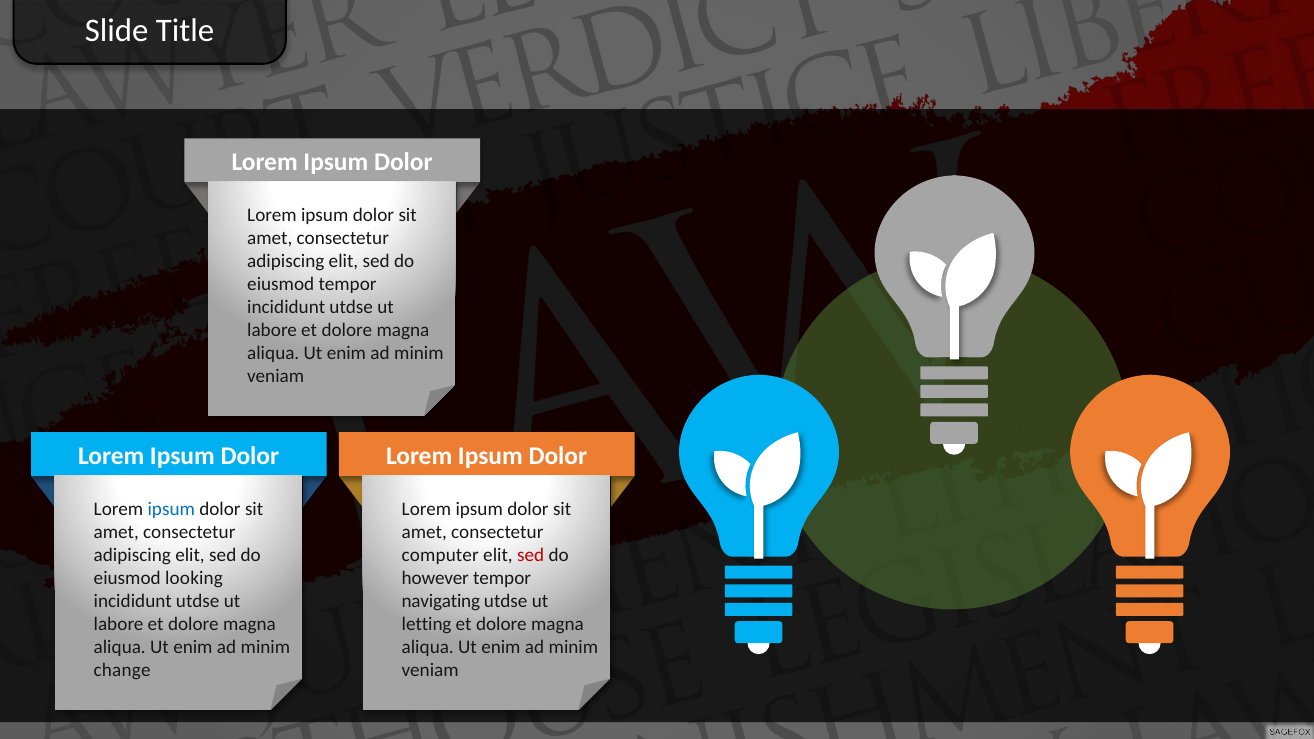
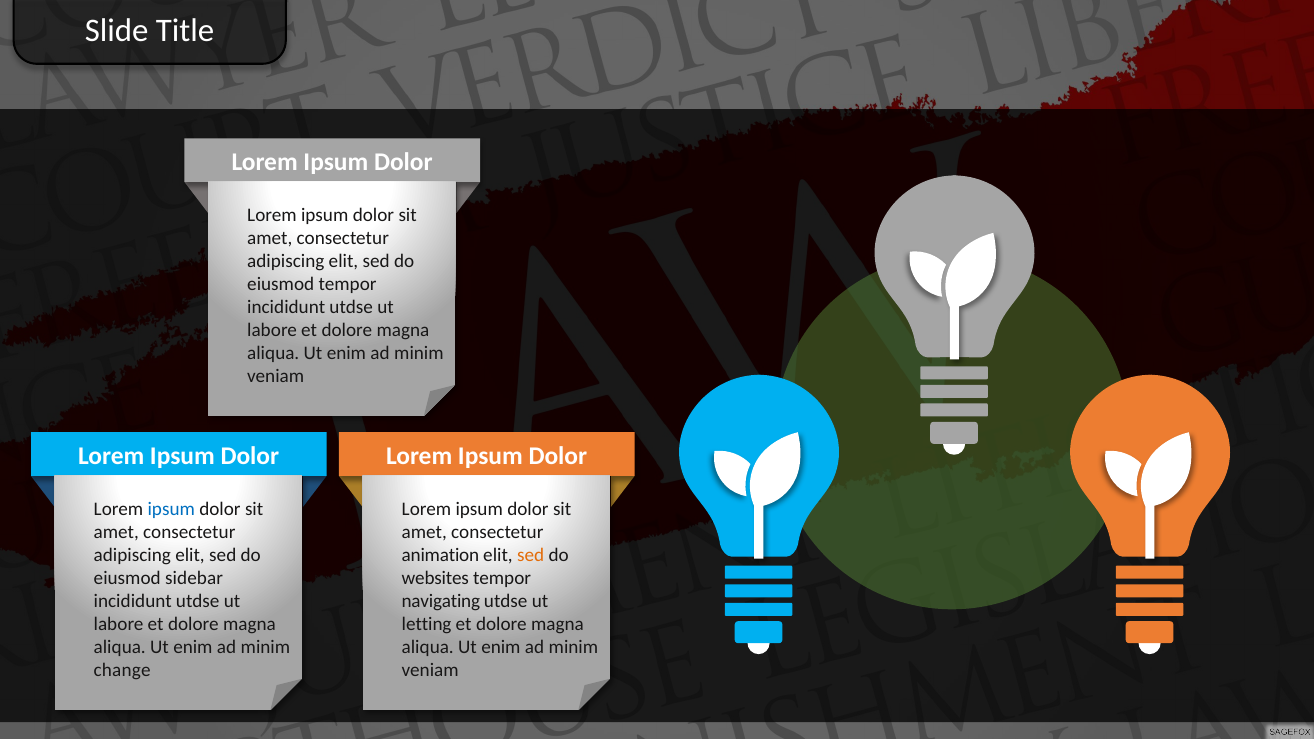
computer: computer -> animation
sed at (531, 555) colour: red -> orange
looking: looking -> sidebar
however: however -> websites
